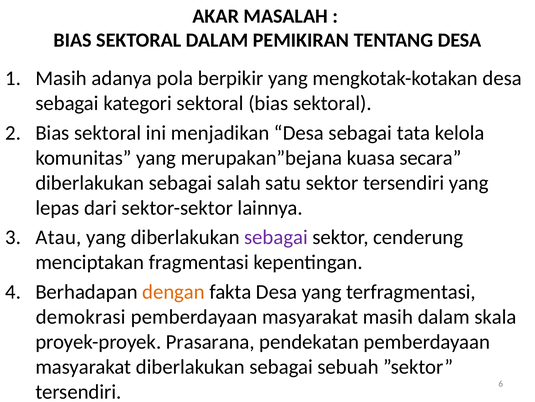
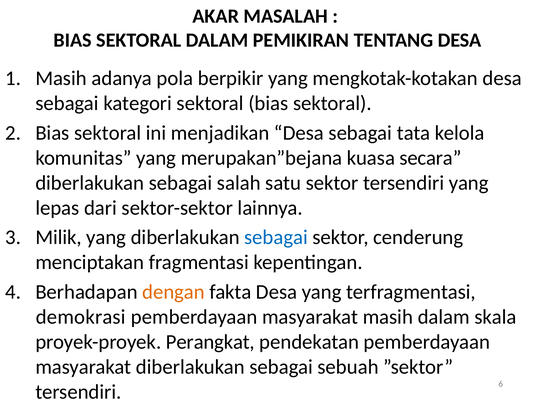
Atau: Atau -> Milik
sebagai at (276, 237) colour: purple -> blue
Prasarana: Prasarana -> Perangkat
